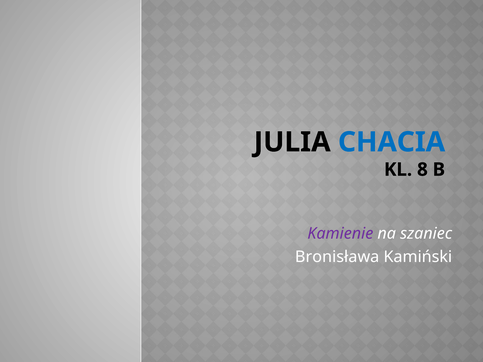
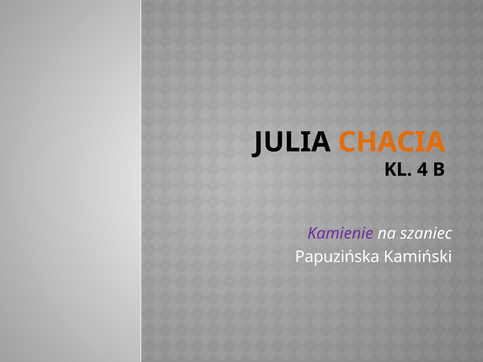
CHACIA colour: blue -> orange
8: 8 -> 4
Bronisława: Bronisława -> Papuzińska
